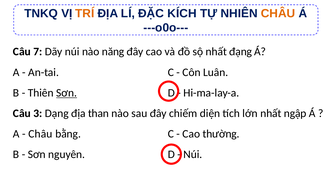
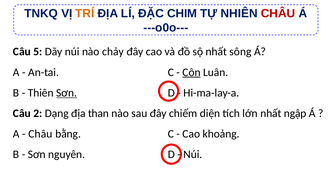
KÍCH: KÍCH -> CHIM
CHÂU at (278, 14) colour: orange -> red
7: 7 -> 5
năng: năng -> chảy
đạng: đạng -> sông
Côn underline: none -> present
3: 3 -> 2
thường: thường -> khoảng
